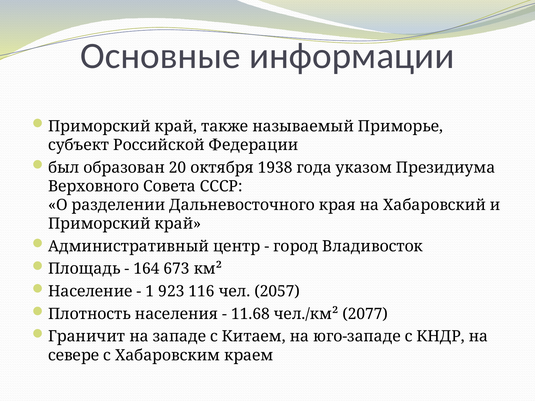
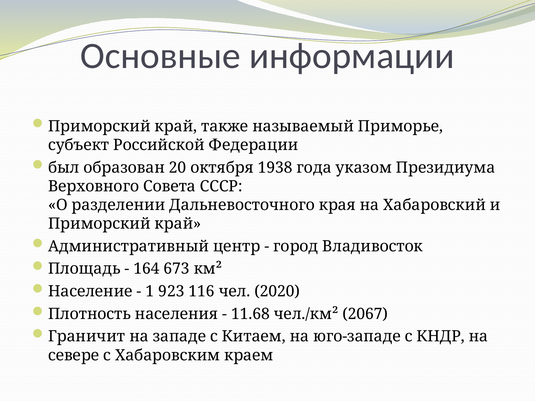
2057: 2057 -> 2020
2077: 2077 -> 2067
